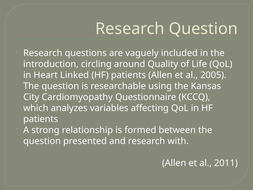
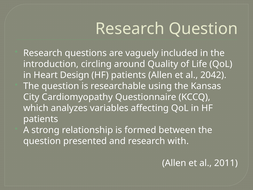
Linked: Linked -> Design
2005: 2005 -> 2042
